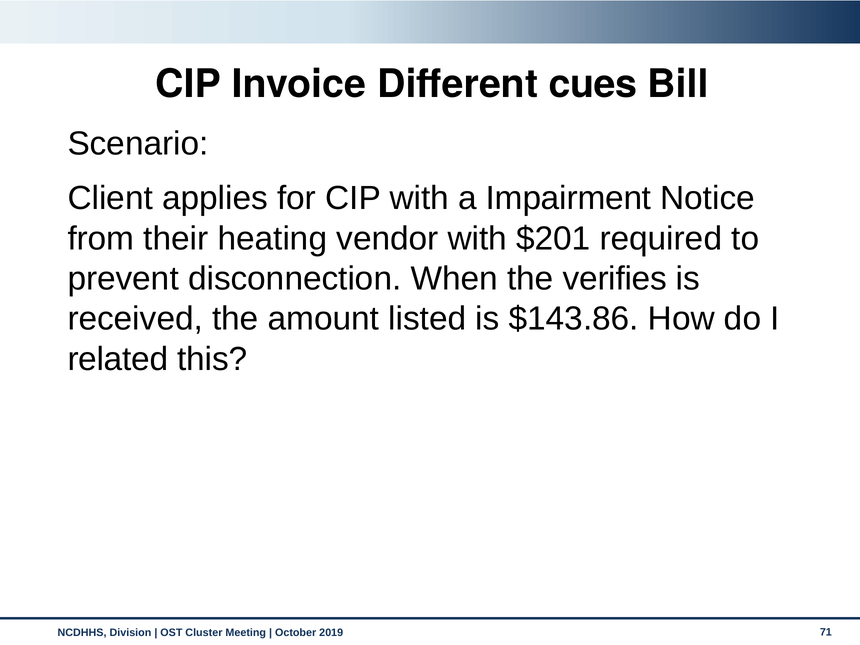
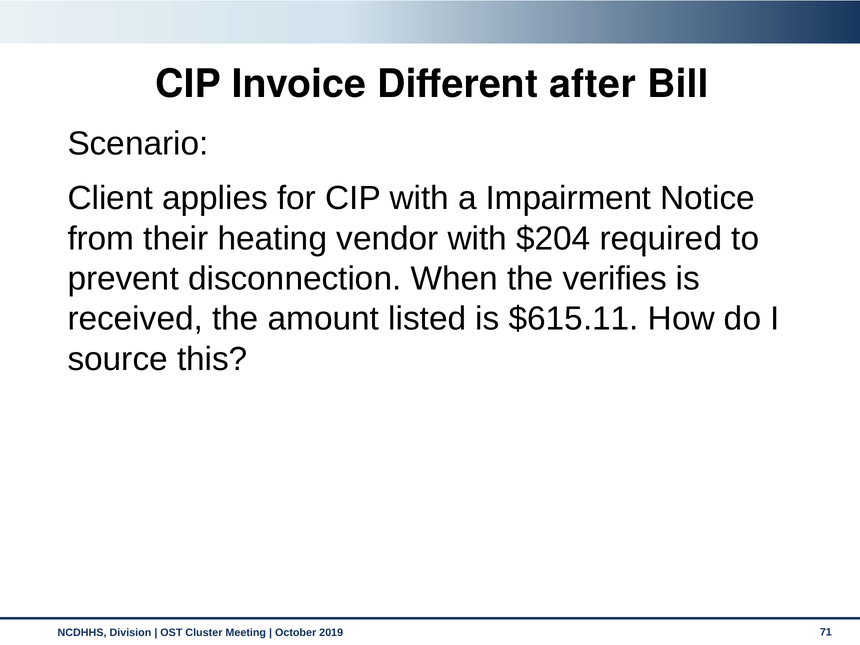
cues: cues -> after
$201: $201 -> $204
$143.86: $143.86 -> $615.11
related: related -> source
